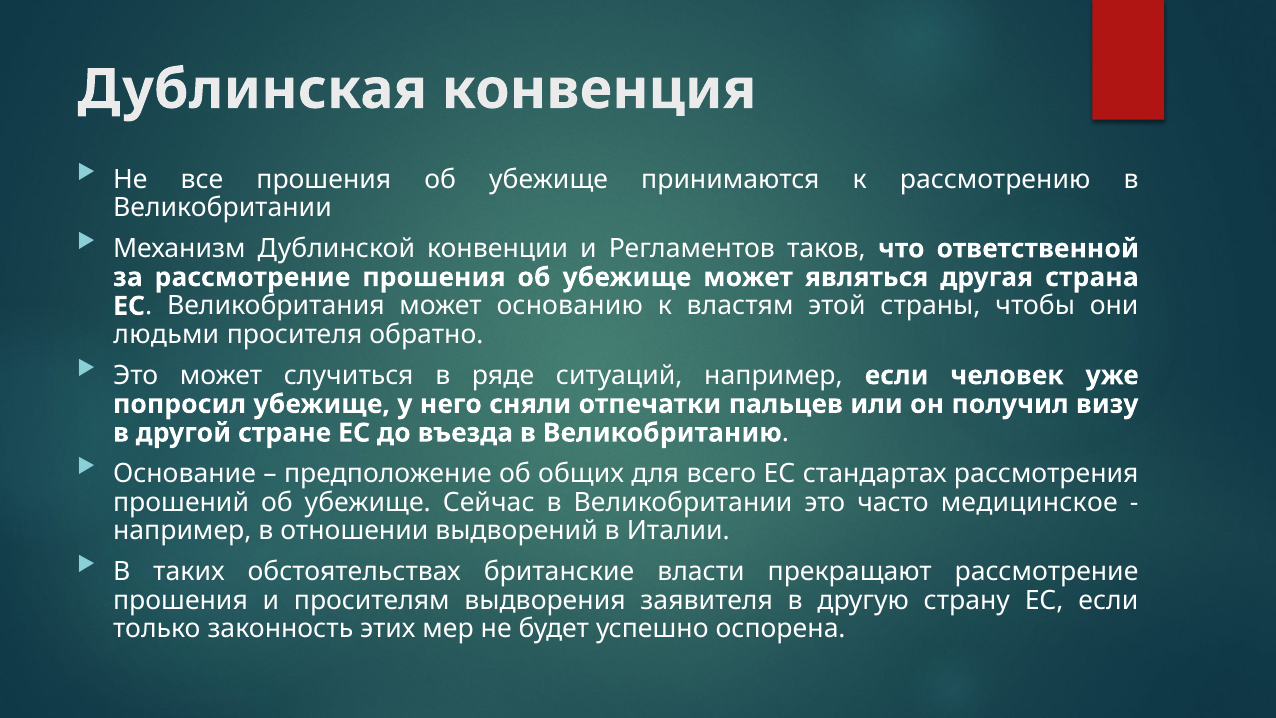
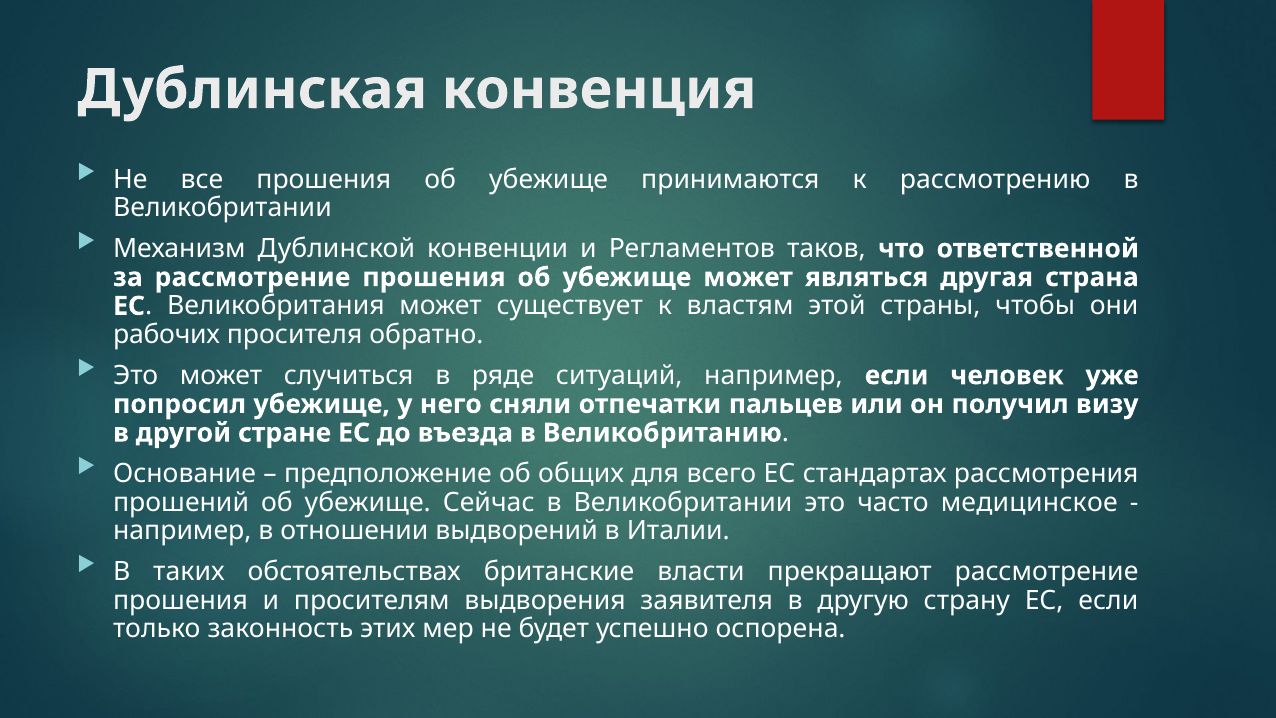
основанию: основанию -> существует
людьми: людьми -> рабочих
